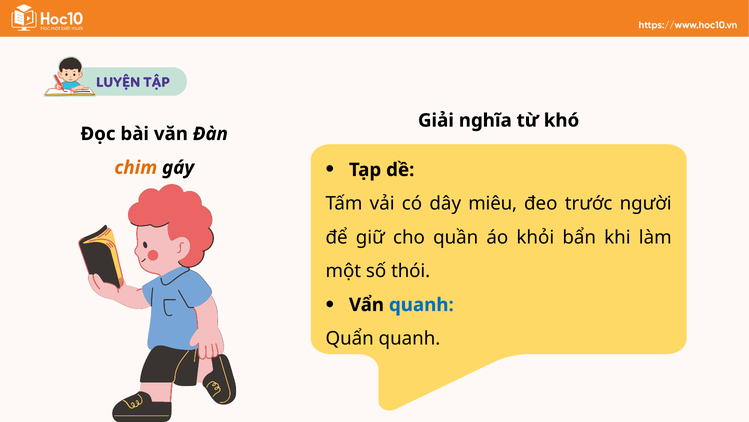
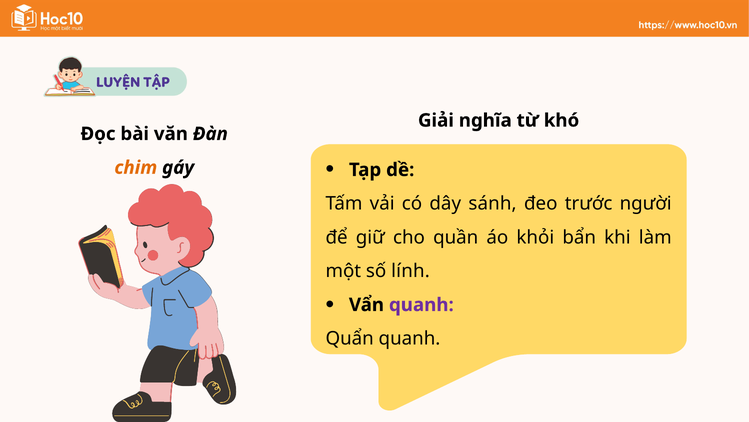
miêu: miêu -> sánh
thói: thói -> lính
quanh at (421, 304) colour: blue -> purple
